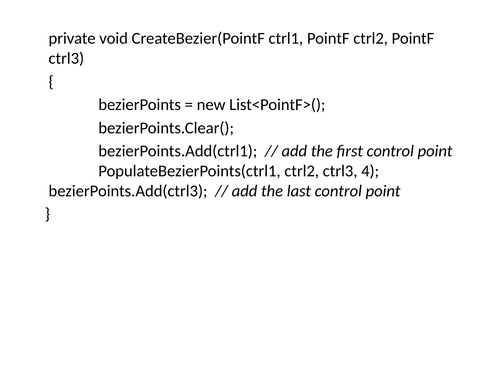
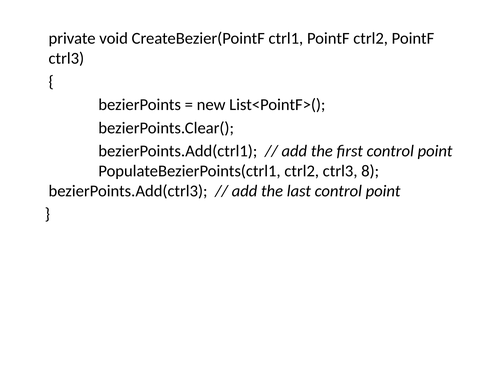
4: 4 -> 8
